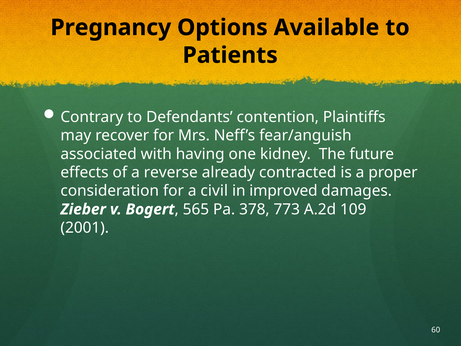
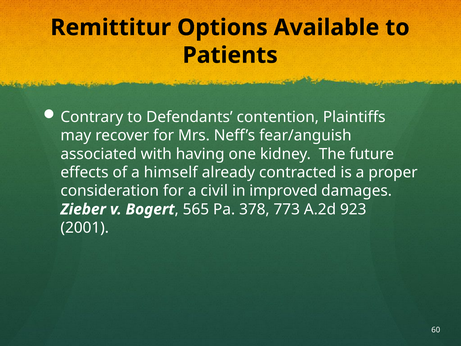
Pregnancy: Pregnancy -> Remittitur
reverse: reverse -> himself
109: 109 -> 923
